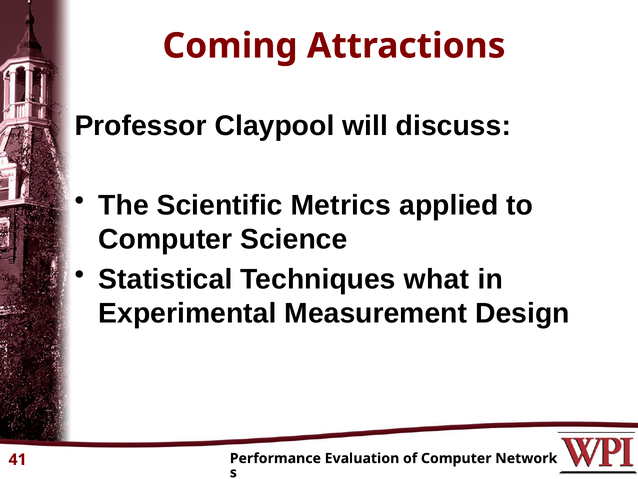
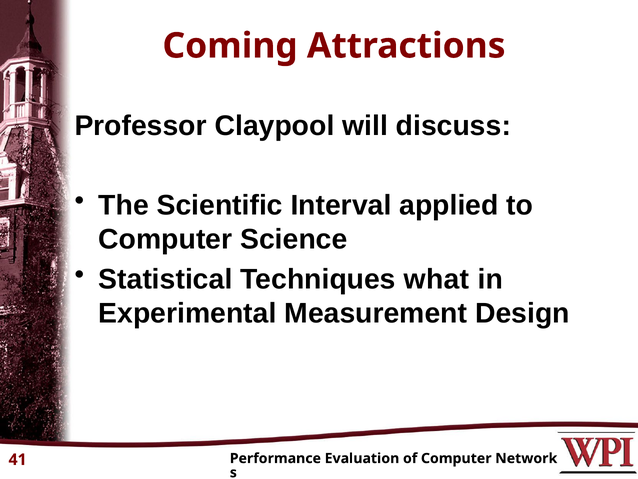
Metrics: Metrics -> Interval
